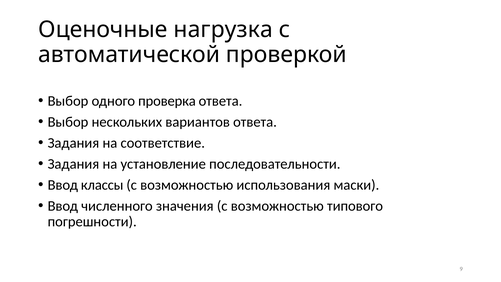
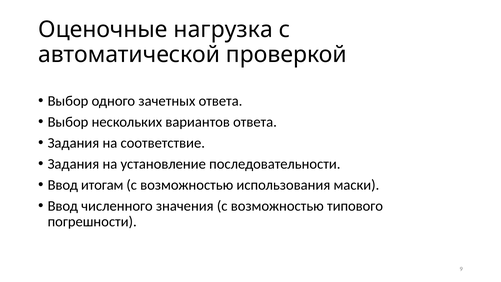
проверка: проверка -> зачетных
классы: классы -> итогам
